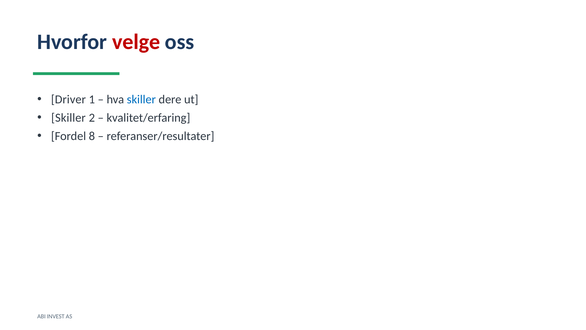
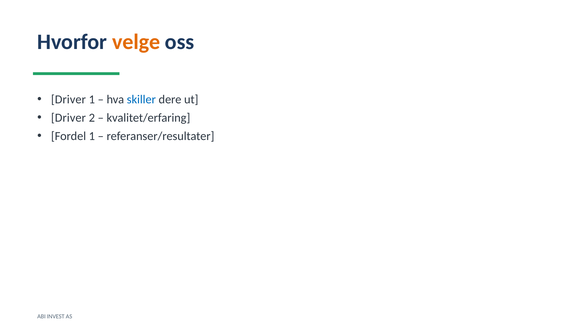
velge colour: red -> orange
Skiller at (68, 118): Skiller -> Driver
Fordel 8: 8 -> 1
